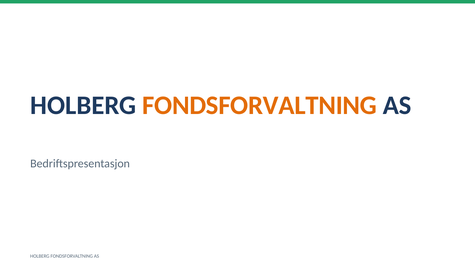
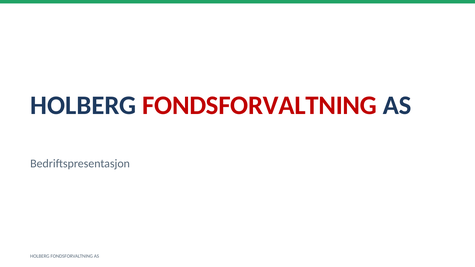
FONDSFORVALTNING at (260, 105) colour: orange -> red
